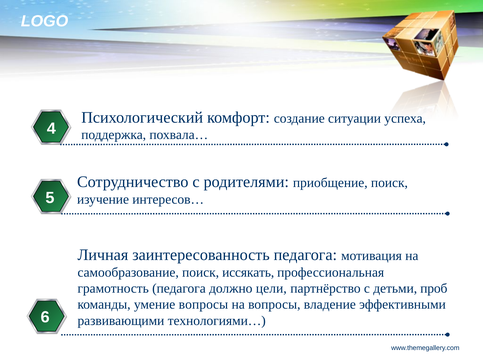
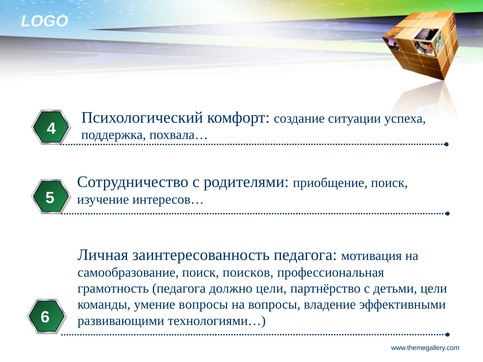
иссякать: иссякать -> поисков
детьми проб: проб -> цели
